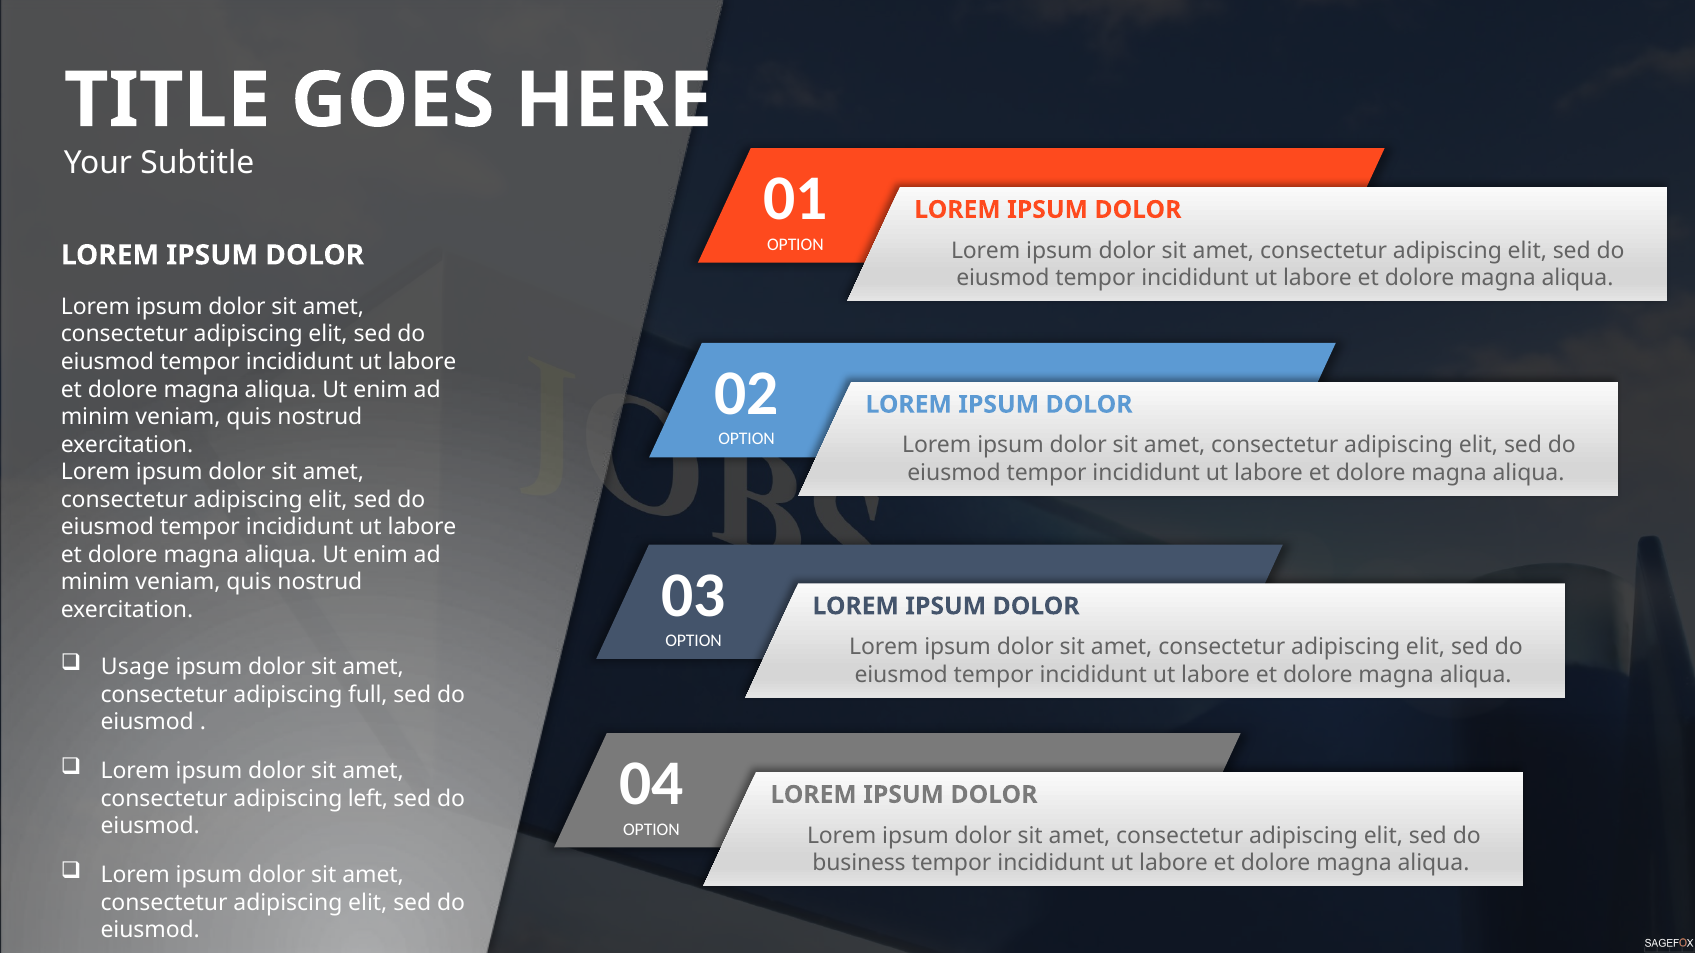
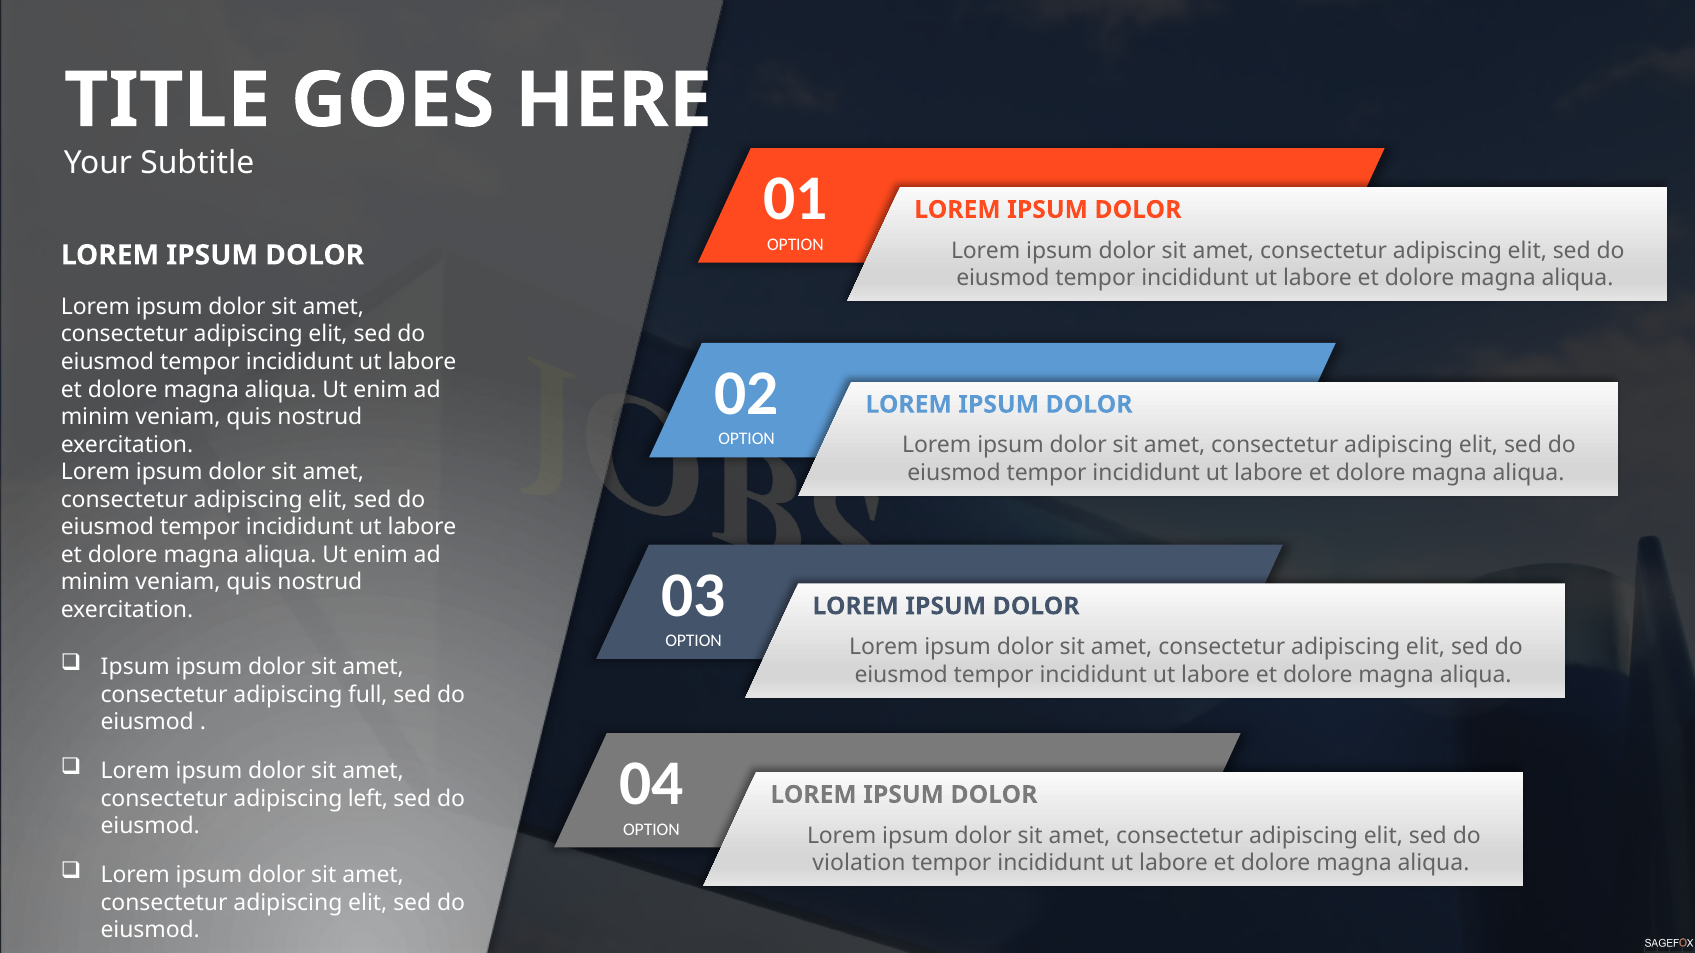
Usage at (135, 667): Usage -> Ipsum
business: business -> violation
